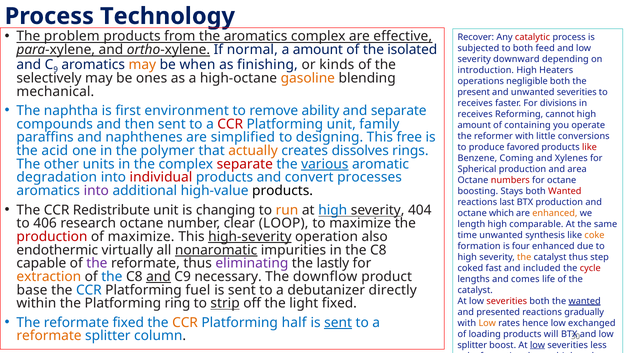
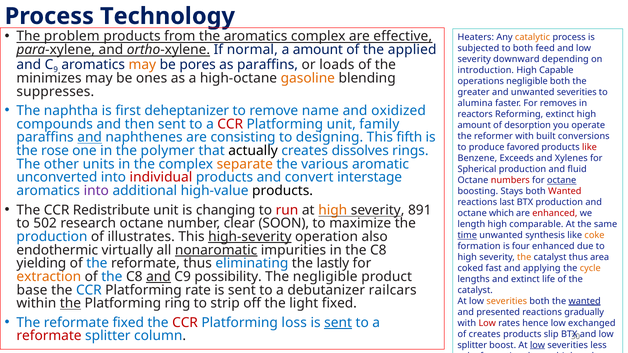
Recover: Recover -> Heaters
catalytic colour: red -> orange
isolated: isolated -> applied
when: when -> pores
as finishing: finishing -> paraffins
kinds: kinds -> loads
Heaters: Heaters -> Capable
selectively: selectively -> minimizes
mechanical: mechanical -> suppresses
present: present -> greater
receives at (475, 103): receives -> alumina
divisions: divisions -> removes
first environment: environment -> deheptanizer
ability: ability -> name
and separate: separate -> oxidized
receives at (475, 114): receives -> reactors
Reforming cannot: cannot -> extinct
containing: containing -> desorption
and at (90, 138) underline: none -> present
simplified: simplified -> consisting
free: free -> fifth
little: little -> built
acid: acid -> rose
actually colour: orange -> black
Coming: Coming -> Exceeds
separate at (245, 164) colour: red -> orange
various underline: present -> none
area: area -> fluid
degradation: degradation -> unconverted
processes: processes -> interstage
octane at (562, 180) underline: none -> present
run colour: orange -> red
high at (333, 210) colour: blue -> orange
404: 404 -> 891
enhanced at (555, 213) colour: orange -> red
406: 406 -> 502
LOOP: LOOP -> SOON
time underline: none -> present
production at (52, 237) colour: red -> blue
of maximize: maximize -> illustrates
step: step -> area
capable: capable -> yielding
the at (97, 264) colour: purple -> blue
eliminating colour: purple -> blue
included: included -> applying
cycle at (590, 268) colour: red -> orange
necessary: necessary -> possibility
The downflow: downflow -> negligible
and comes: comes -> extinct
fuel: fuel -> rate
directly: directly -> railcars
severities at (507, 301) colour: red -> orange
the at (70, 304) underline: none -> present
strip underline: present -> none
CCR at (185, 323) colour: orange -> red
half: half -> loss
Low at (487, 323) colour: orange -> red
of loading: loading -> creates
will: will -> slip
reformate at (49, 336) colour: orange -> red
